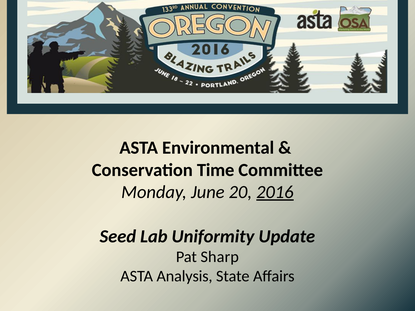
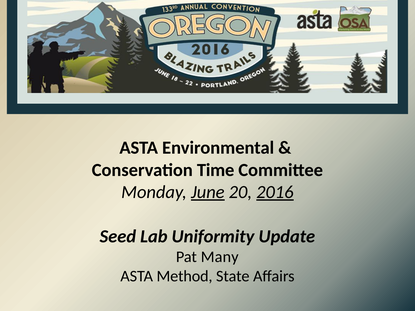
June underline: none -> present
Sharp: Sharp -> Many
Analysis: Analysis -> Method
